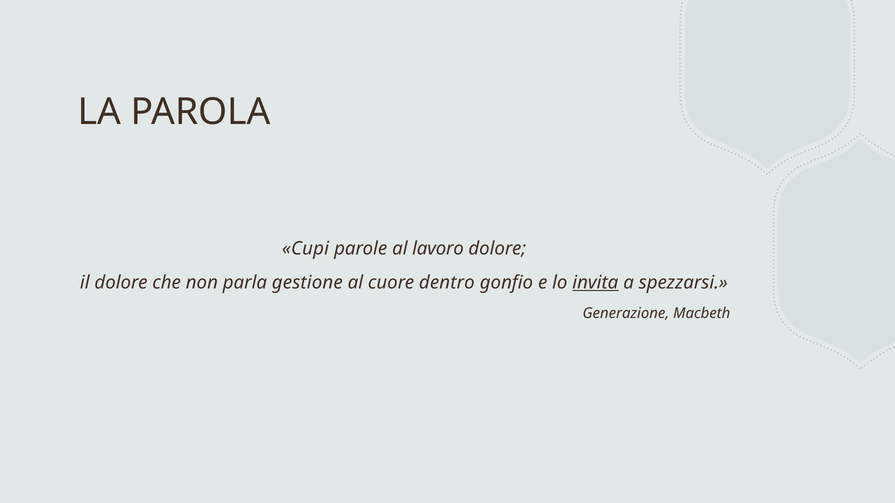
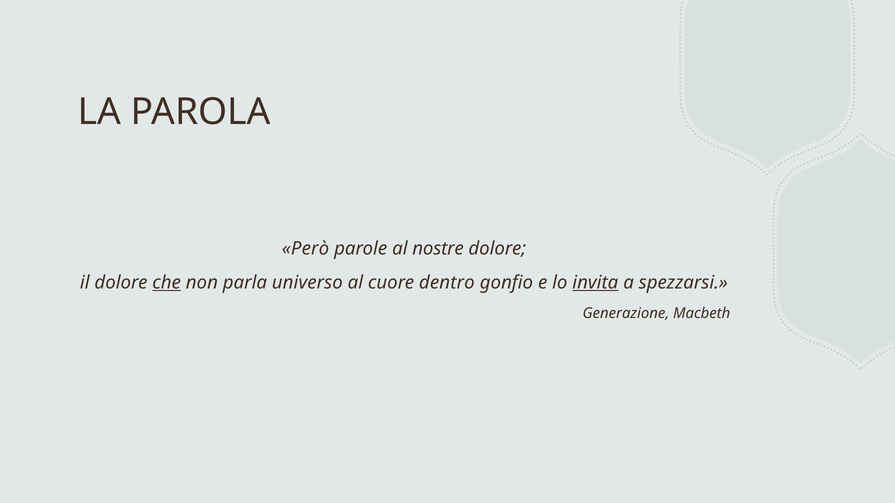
Cupi: Cupi -> Però
lavoro: lavoro -> nostre
che underline: none -> present
gestione: gestione -> universo
